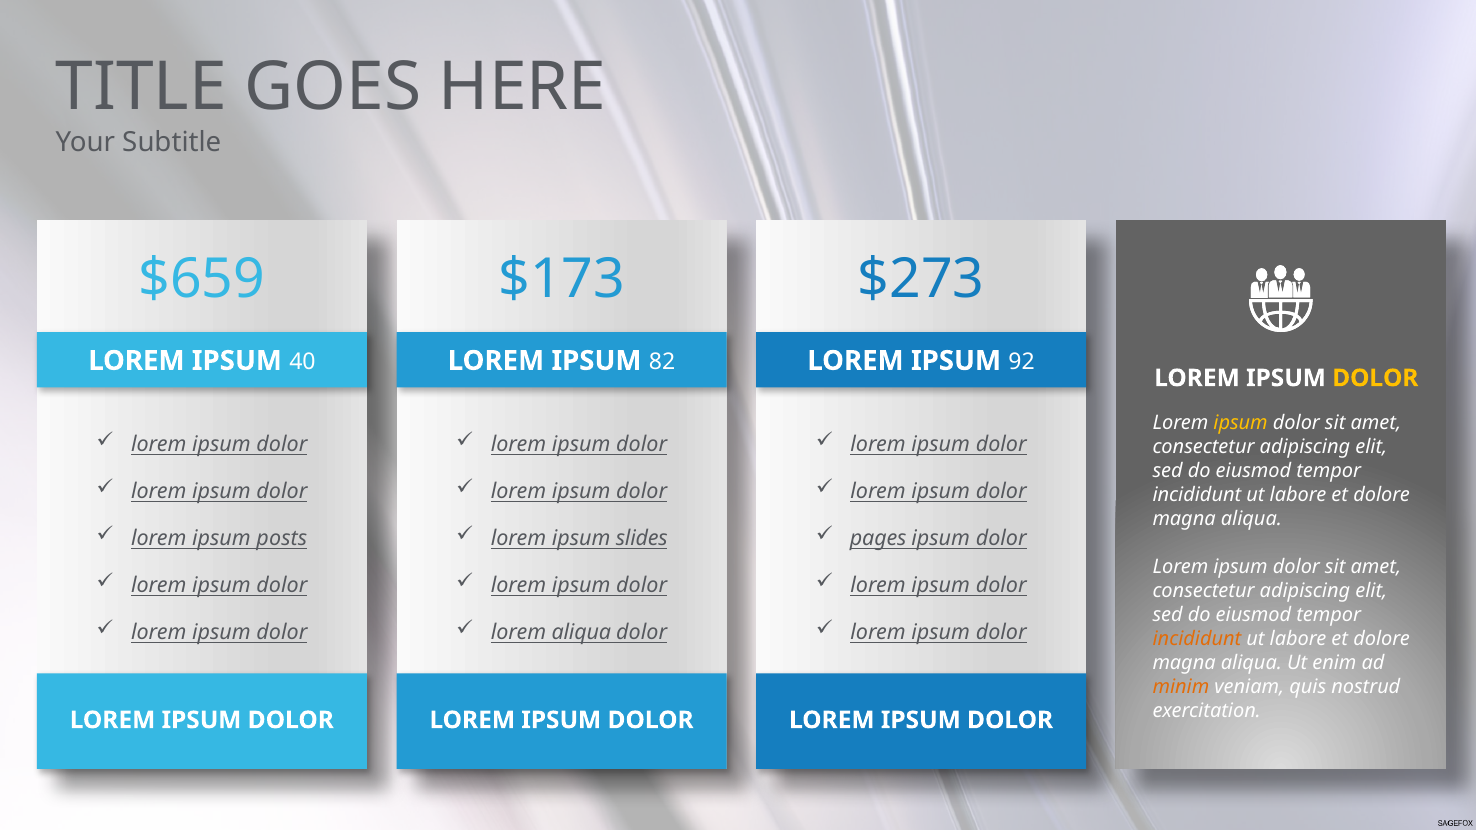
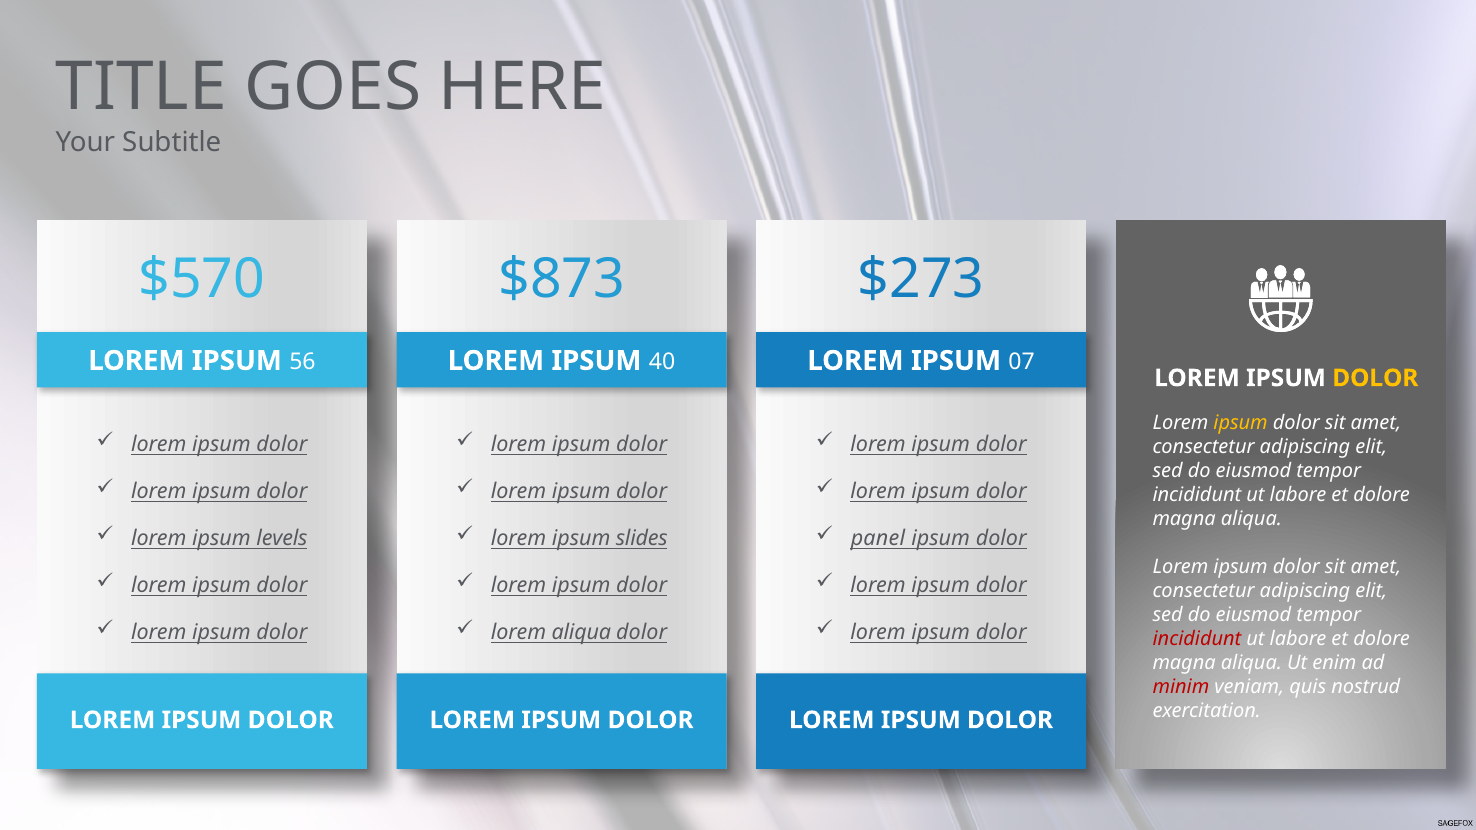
$659: $659 -> $570
$173: $173 -> $873
40: 40 -> 56
82: 82 -> 40
92: 92 -> 07
posts: posts -> levels
pages: pages -> panel
incididunt at (1197, 639) colour: orange -> red
minim colour: orange -> red
